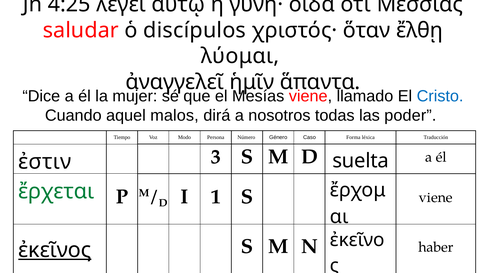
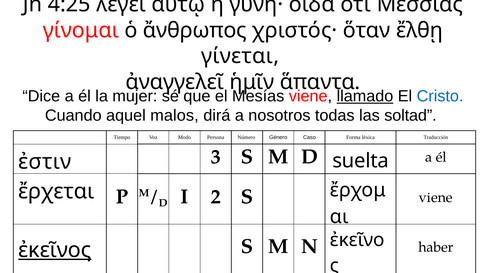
saludar: saludar -> γίνομαι
discípulos: discípulos -> ἄνθρωπος
λύομαι: λύομαι -> γίνεται
llamado underline: none -> present
poder: poder -> soltad
ἔρχεται colour: green -> black
I 1: 1 -> 2
